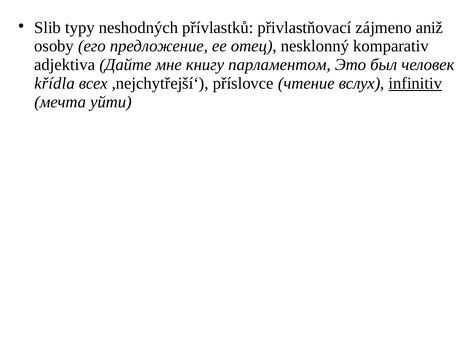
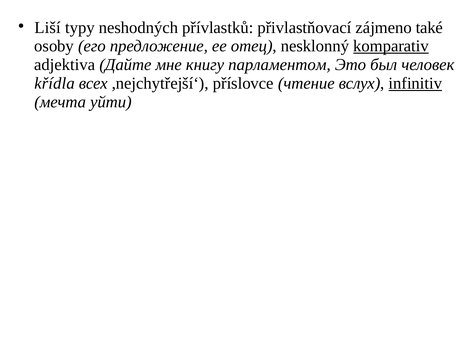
Slib: Slib -> Liší
aniž: aniž -> také
komparativ underline: none -> present
